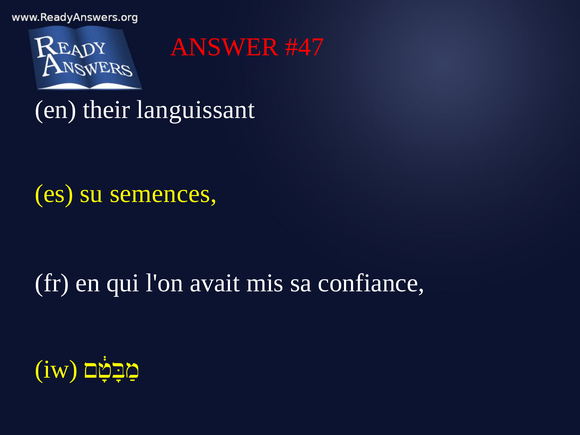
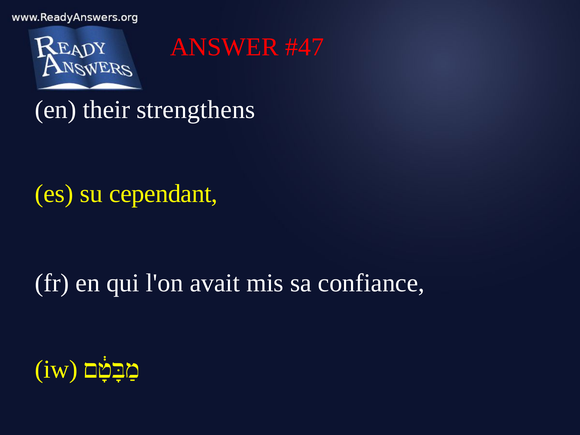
languissant: languissant -> strengthens
semences: semences -> cependant
